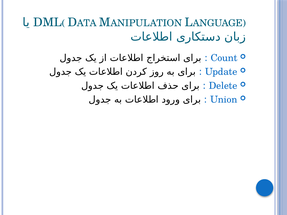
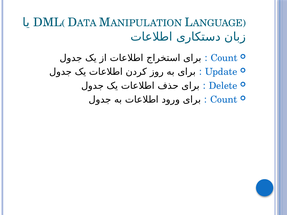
Union at (224, 100): Union -> Count
